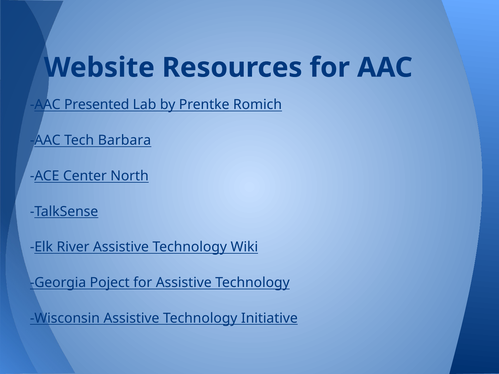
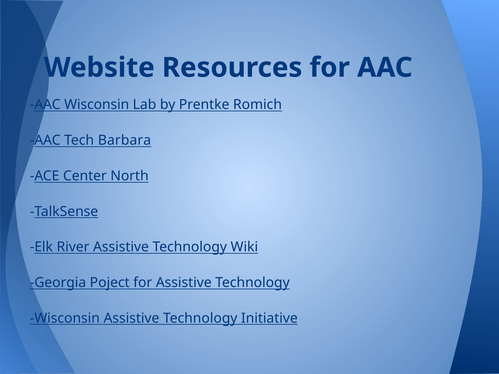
AAC Presented: Presented -> Wisconsin
